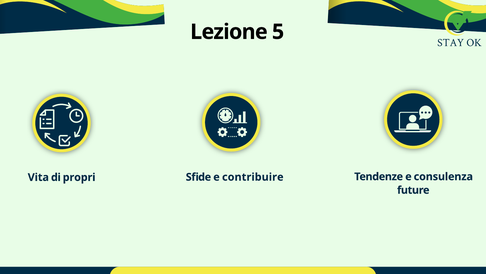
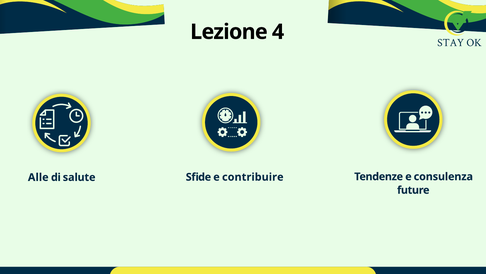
5: 5 -> 4
Vita: Vita -> Alle
propri: propri -> salute
